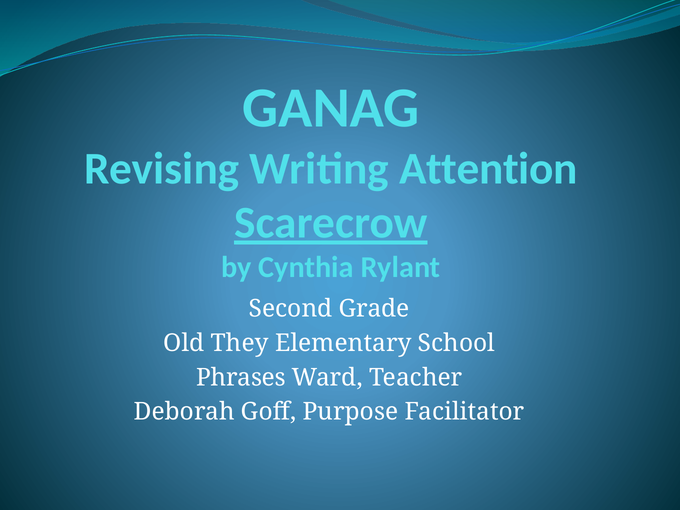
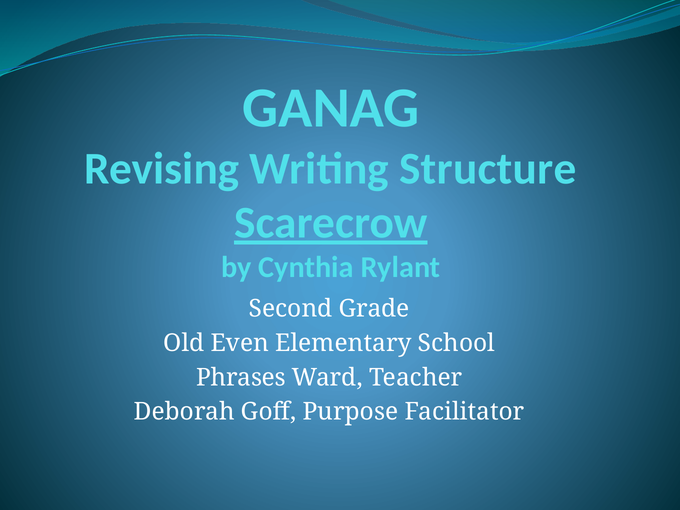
Attention: Attention -> Structure
They: They -> Even
